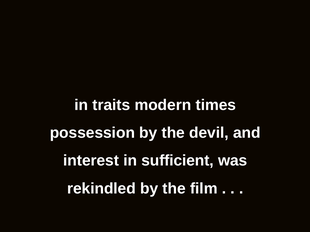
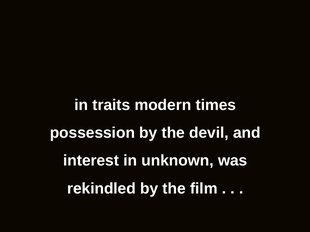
sufficient: sufficient -> unknown
